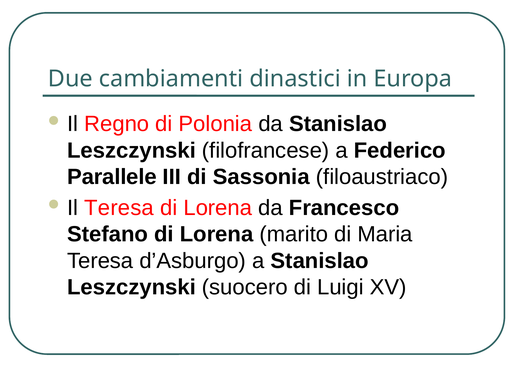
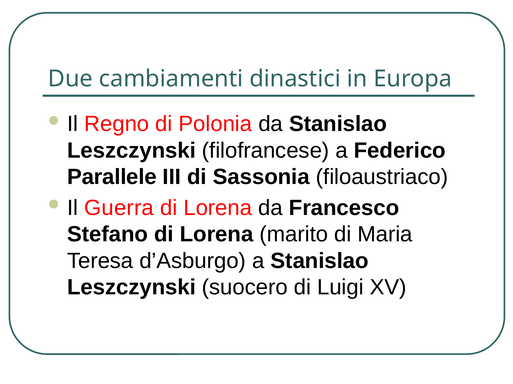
Il Teresa: Teresa -> Guerra
